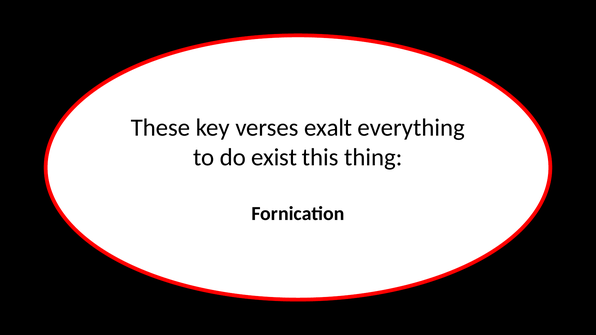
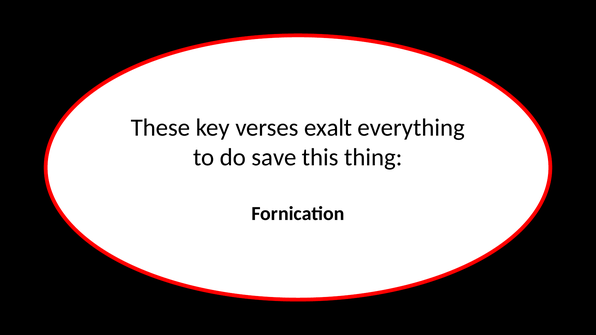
exist: exist -> save
